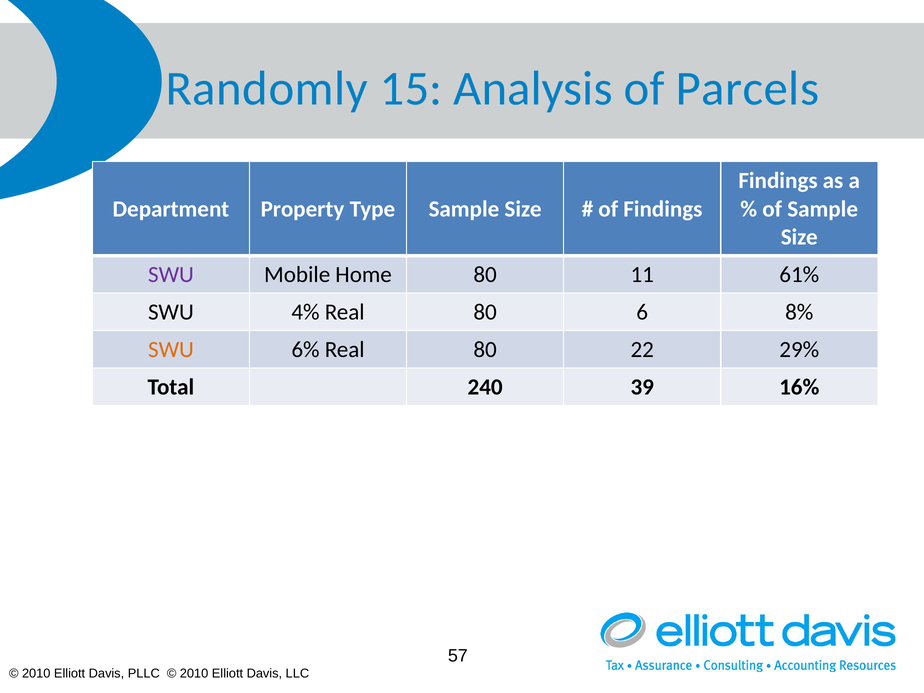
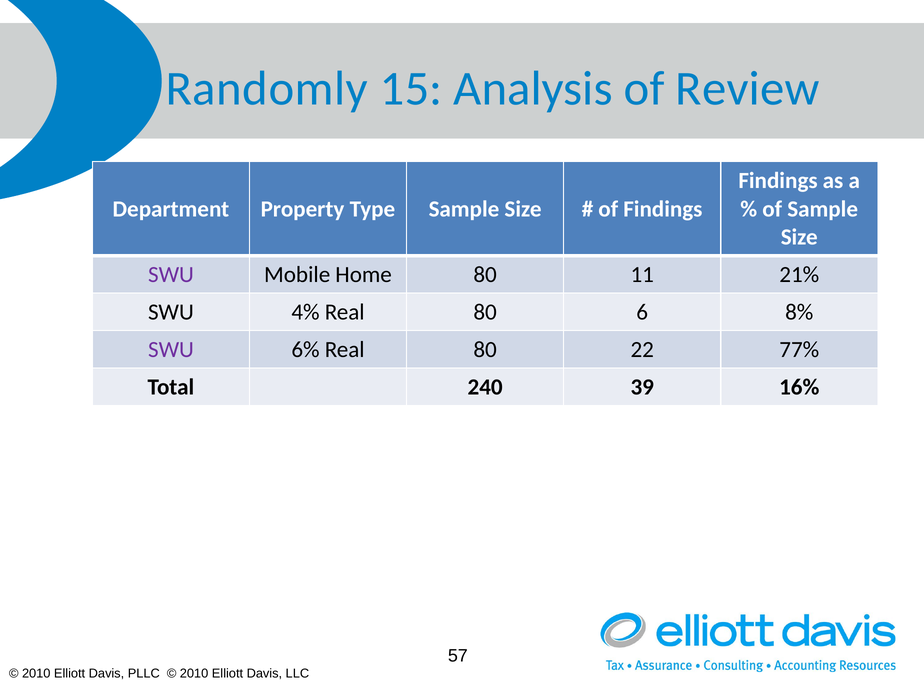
Parcels: Parcels -> Review
61%: 61% -> 21%
SWU at (171, 349) colour: orange -> purple
29%: 29% -> 77%
